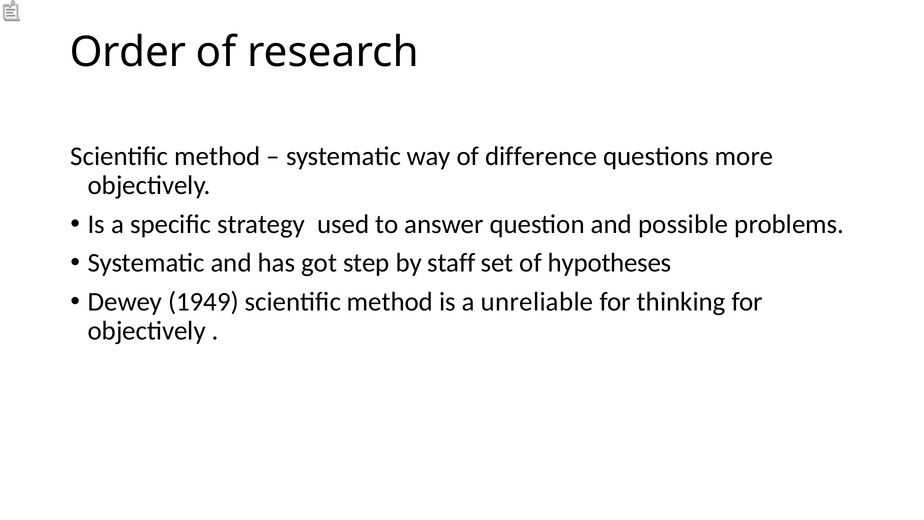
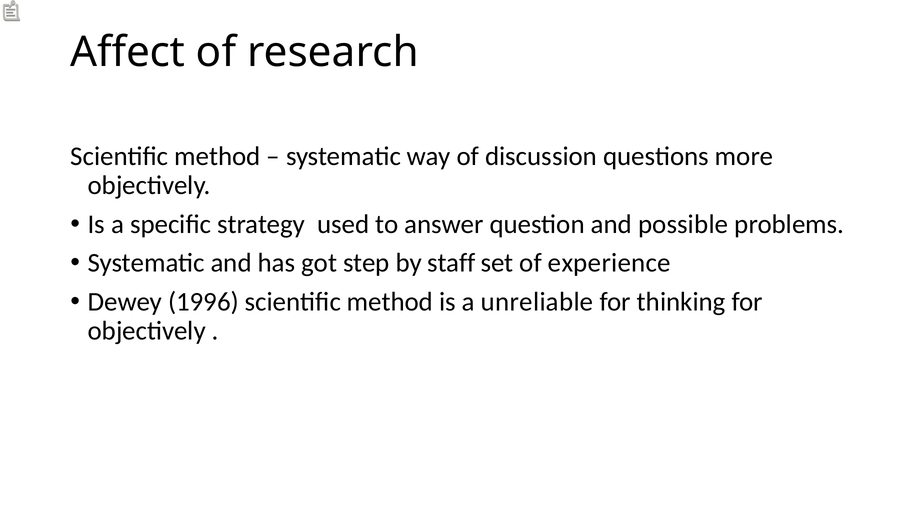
Order: Order -> Affect
difference: difference -> discussion
hypotheses: hypotheses -> experience
1949: 1949 -> 1996
